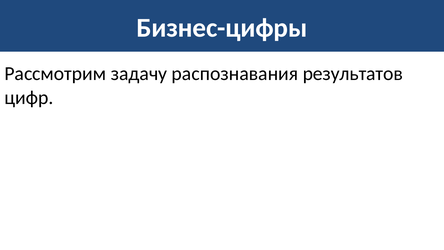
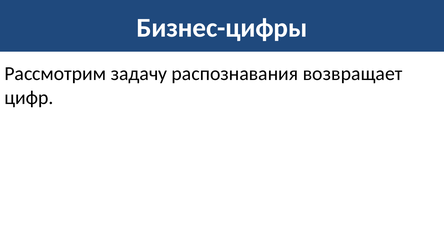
результатов: результатов -> возвращает
